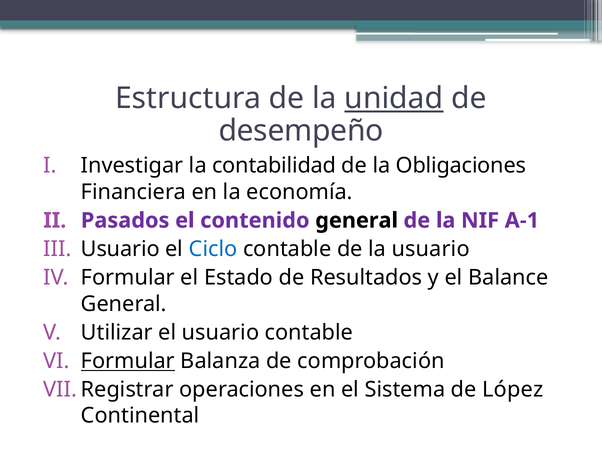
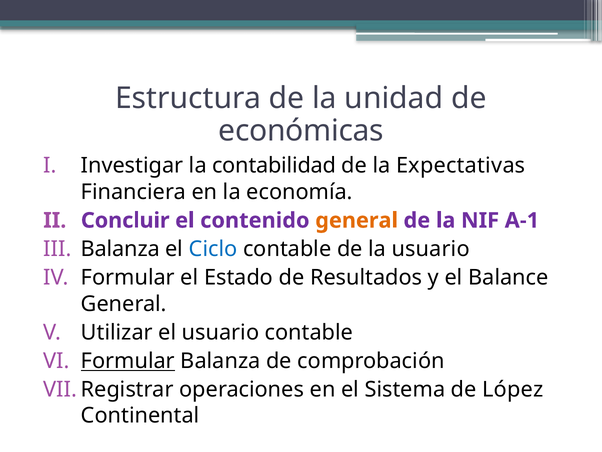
unidad underline: present -> none
desempeño: desempeño -> económicas
Obligaciones: Obligaciones -> Expectativas
Pasados: Pasados -> Concluir
general at (357, 220) colour: black -> orange
Usuario at (120, 249): Usuario -> Balanza
